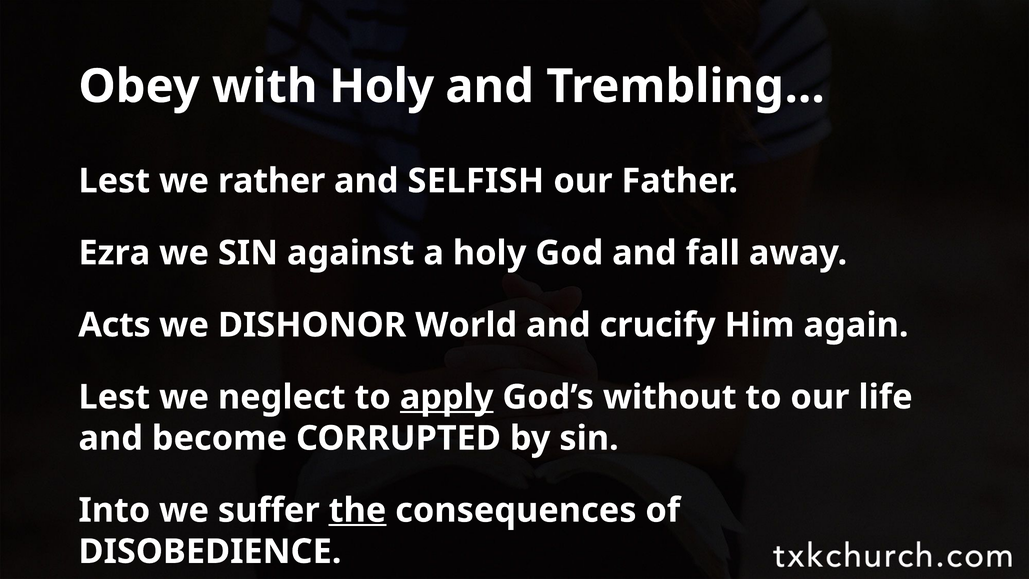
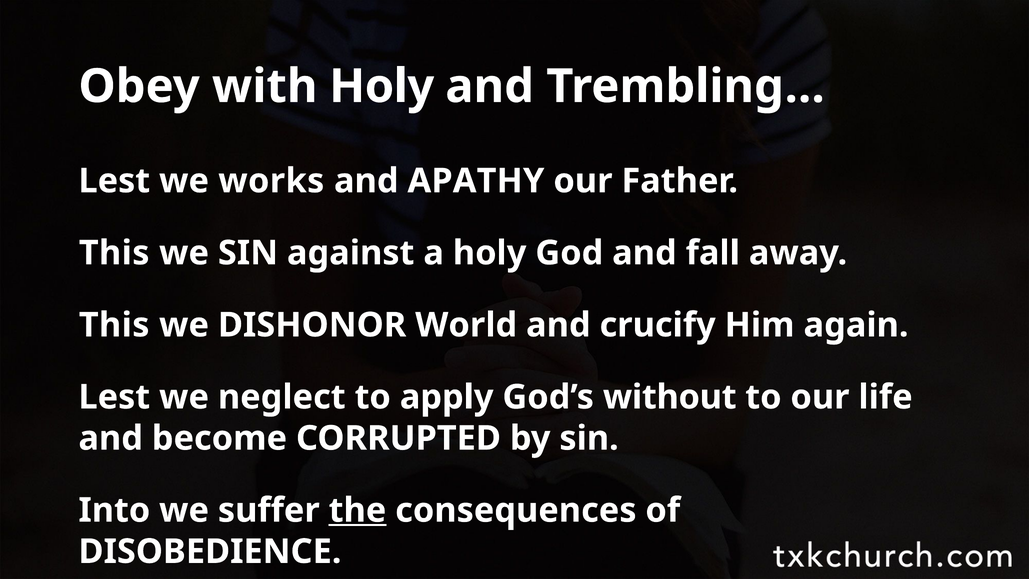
rather: rather -> works
SELFISH: SELFISH -> APATHY
Ezra at (114, 253): Ezra -> This
Acts at (114, 325): Acts -> This
apply underline: present -> none
